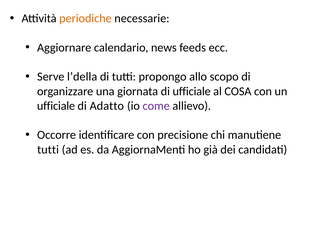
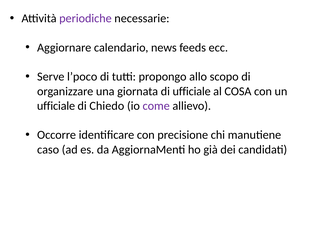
periodiche colour: orange -> purple
l’della: l’della -> l’poco
Adatto: Adatto -> Chiedo
tutti at (48, 150): tutti -> caso
